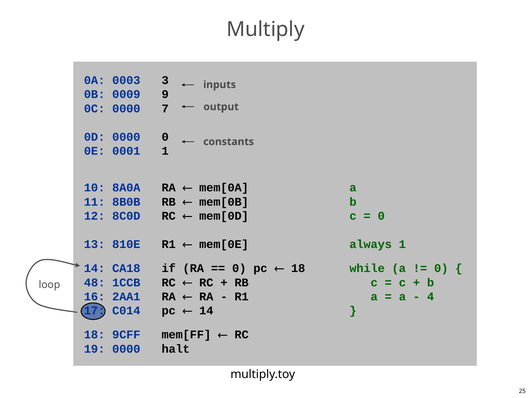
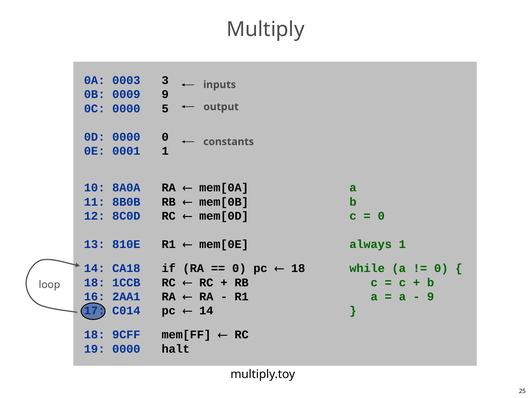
7: 7 -> 5
48 at (95, 283): 48 -> 18
4 at (431, 297): 4 -> 9
